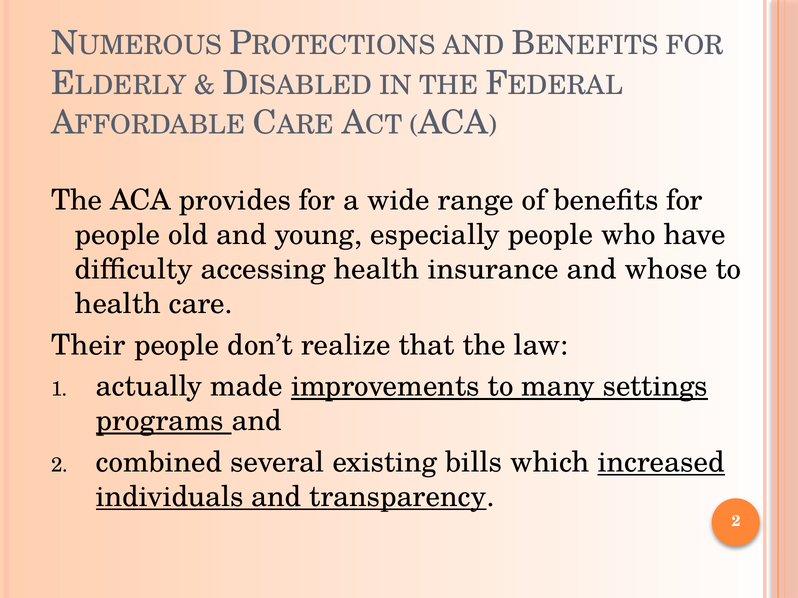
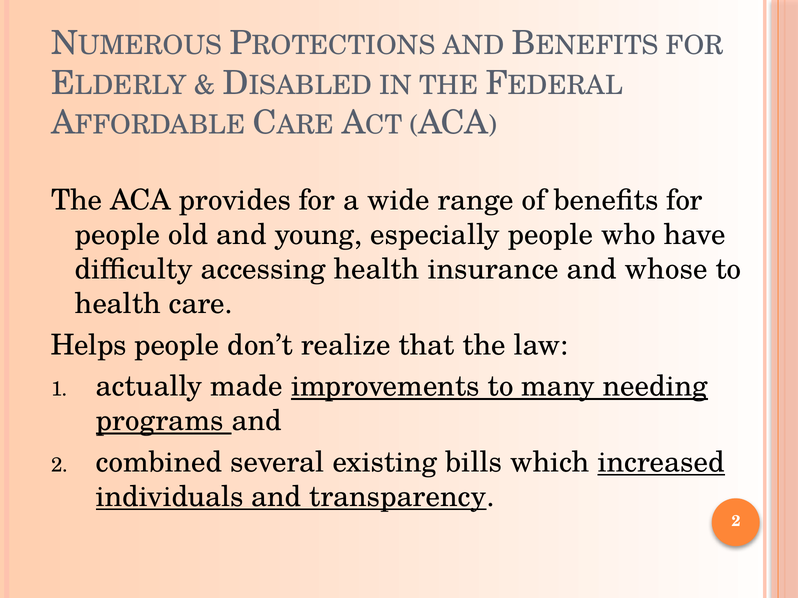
Their: Their -> Helps
settings: settings -> needing
